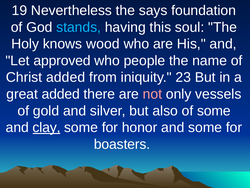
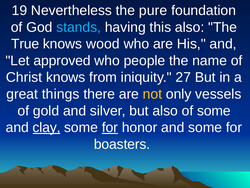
says: says -> pure
this soul: soul -> also
Holy: Holy -> True
Christ added: added -> knows
23: 23 -> 27
great added: added -> things
not colour: pink -> yellow
for at (110, 127) underline: none -> present
